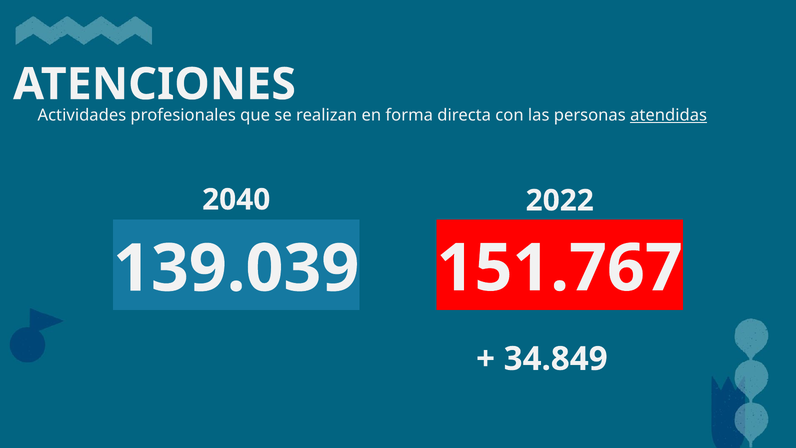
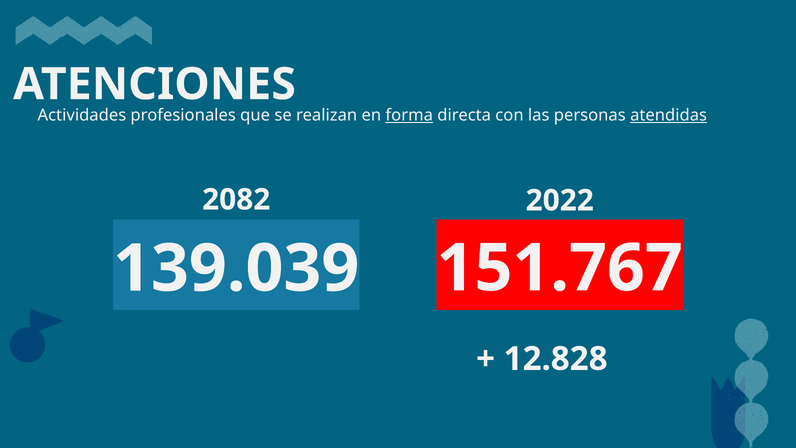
forma underline: none -> present
2040: 2040 -> 2082
34.849: 34.849 -> 12.828
